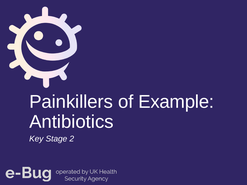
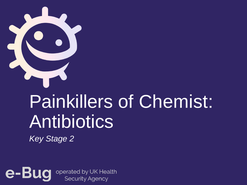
Example: Example -> Chemist
